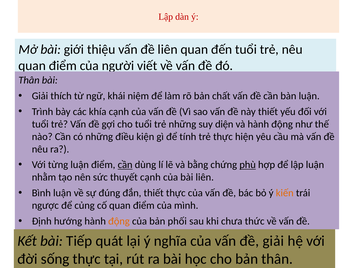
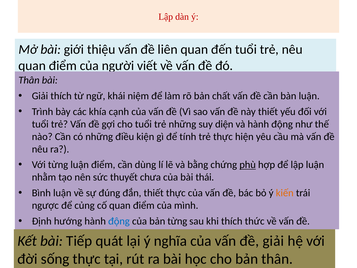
cần at (125, 165) underline: present -> none
thuyết cạnh: cạnh -> chưa
bài liên: liên -> thái
động at (119, 221) colour: orange -> blue
bản phối: phối -> từng
khi chưa: chưa -> thích
